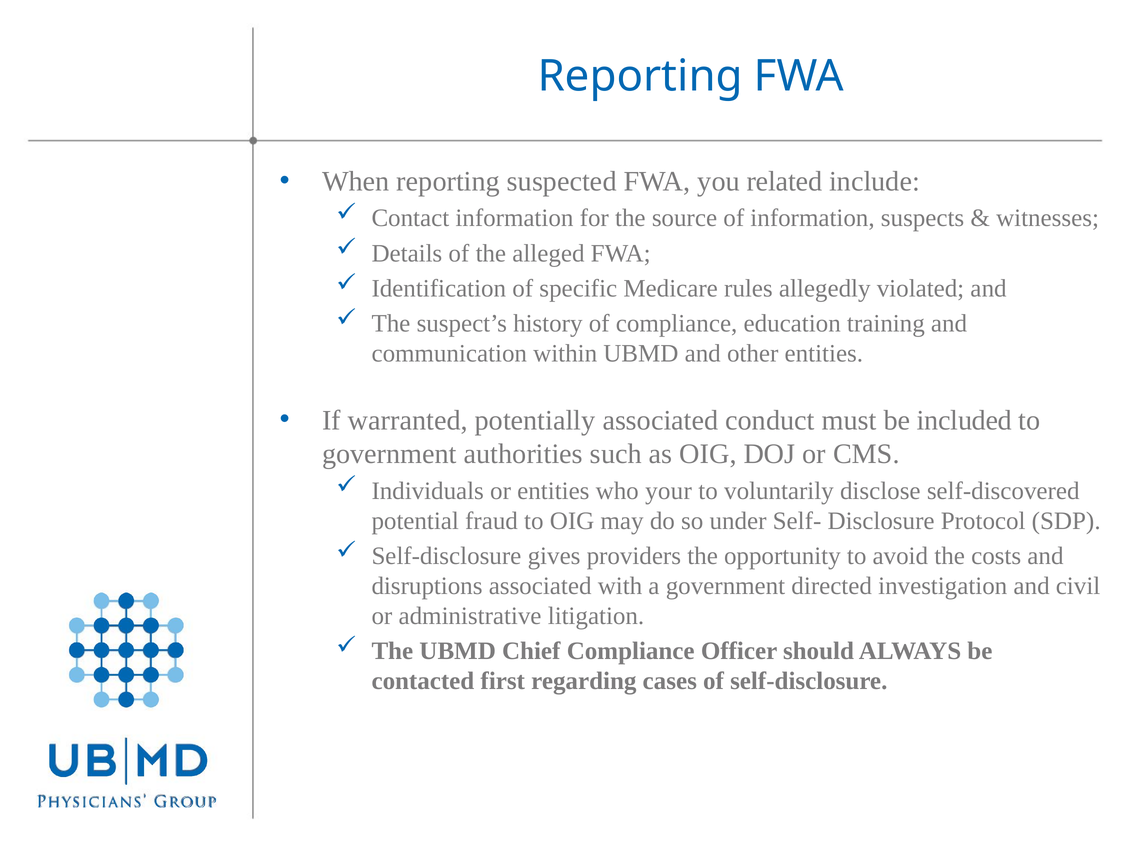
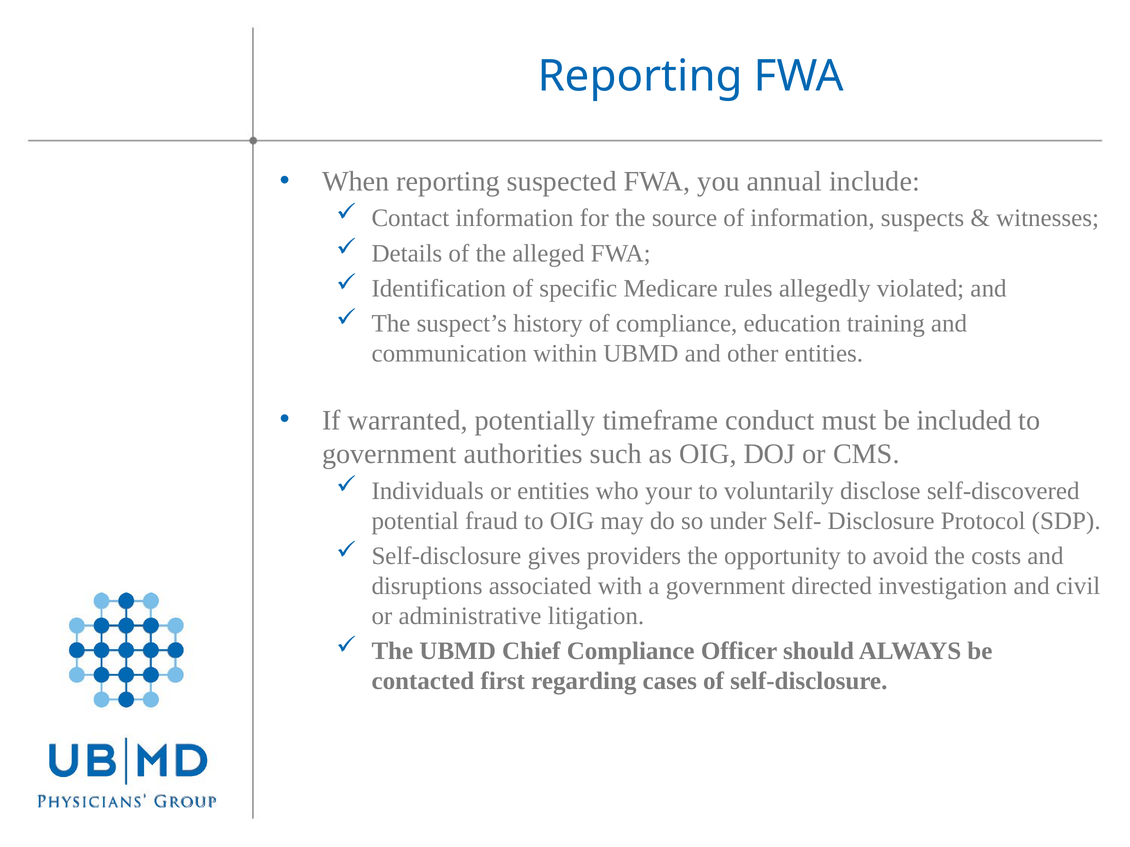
related: related -> annual
potentially associated: associated -> timeframe
